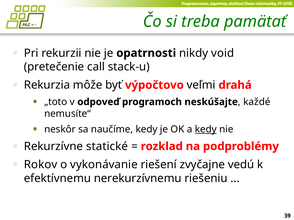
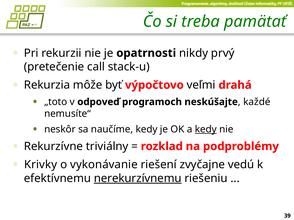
void: void -> prvý
statické: statické -> triviálny
Rokov: Rokov -> Krivky
nerekurzívnemu underline: none -> present
